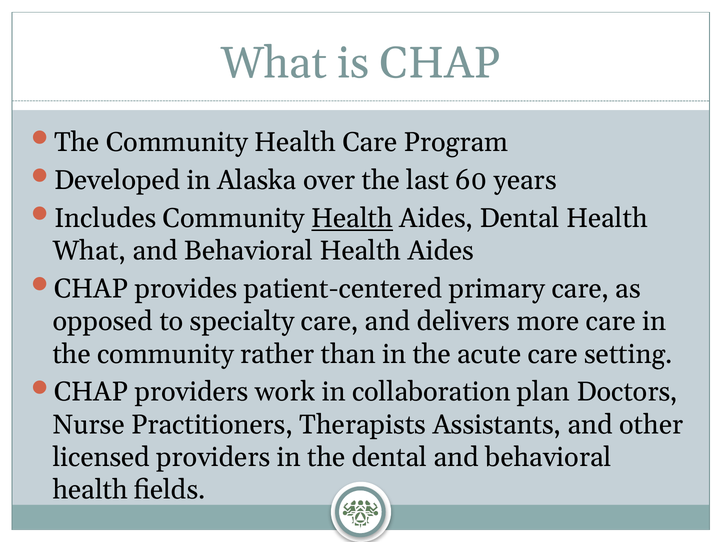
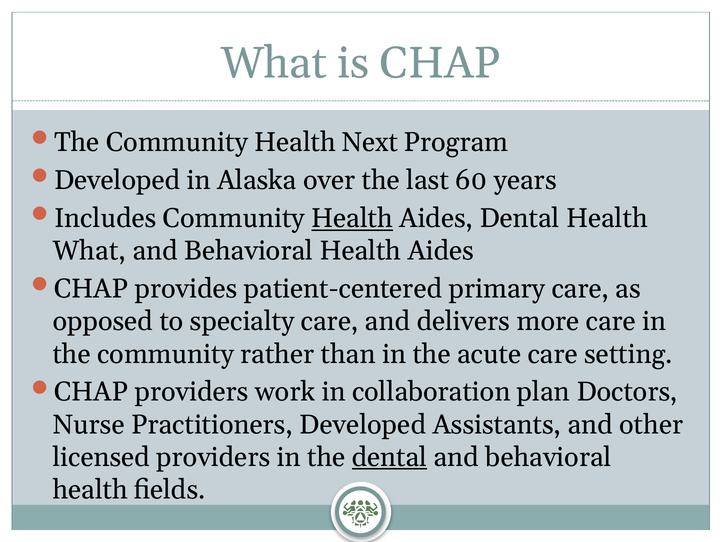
Health Care: Care -> Next
Practitioners Therapists: Therapists -> Developed
dental at (390, 457) underline: none -> present
